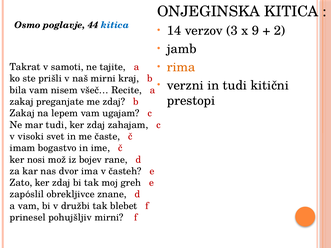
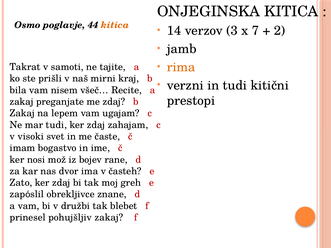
kitica at (115, 25) colour: blue -> orange
9: 9 -> 7
pohujšljiv mirni: mirni -> zakaj
